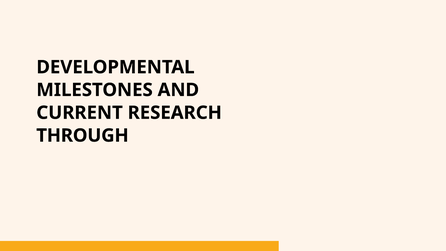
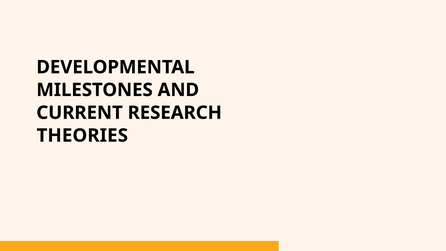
THROUGH: THROUGH -> THEORIES
